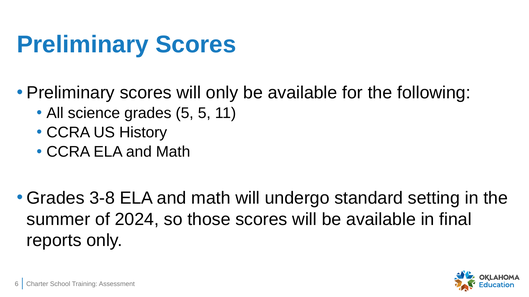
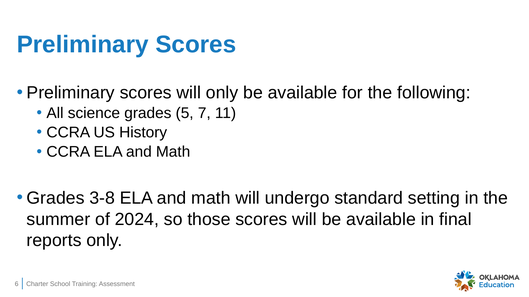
5 5: 5 -> 7
